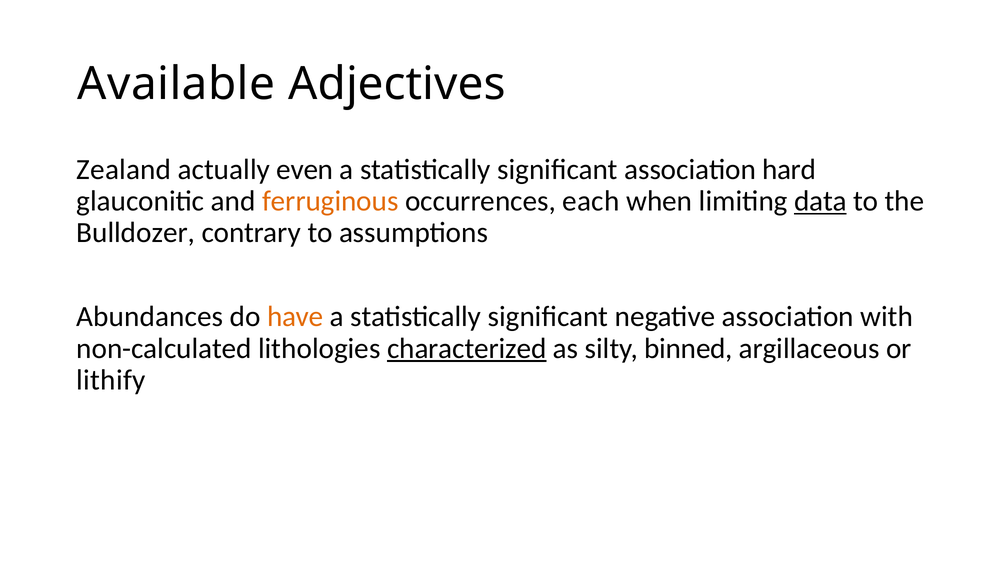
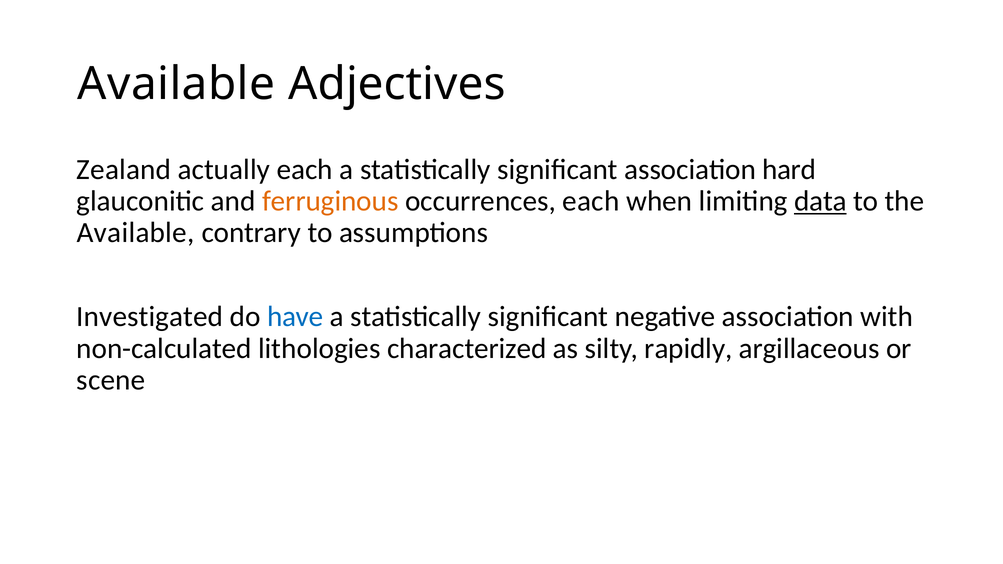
actually even: even -> each
Bulldozer at (136, 233): Bulldozer -> Available
Abundances: Abundances -> Investigated
have colour: orange -> blue
characterized underline: present -> none
binned: binned -> rapidly
lithify: lithify -> scene
